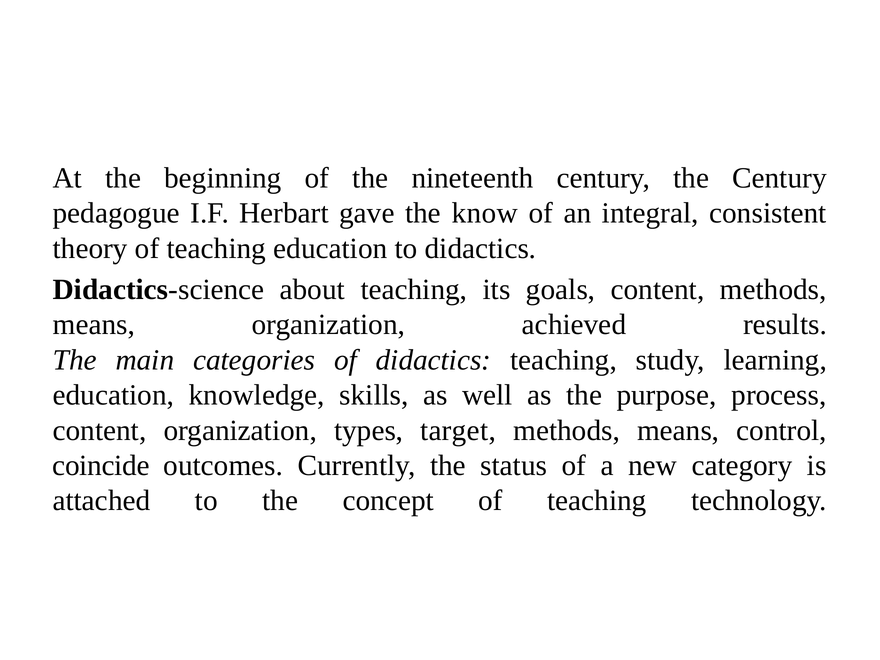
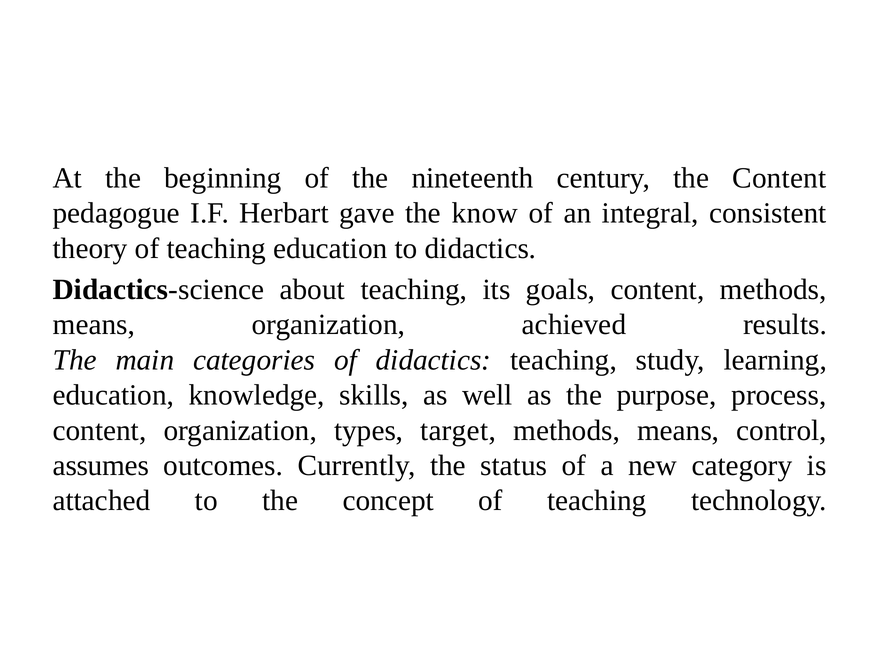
the Century: Century -> Content
coincide: coincide -> assumes
